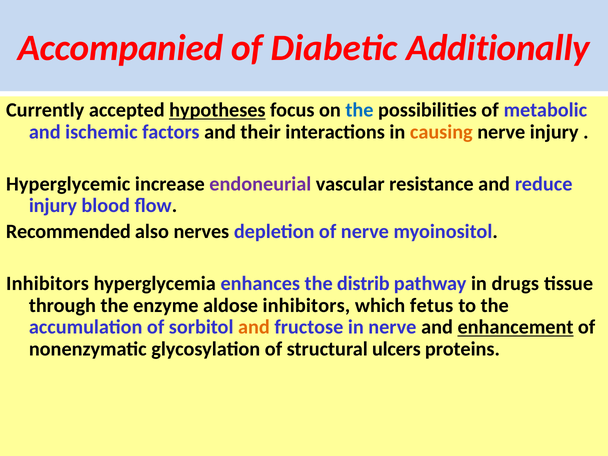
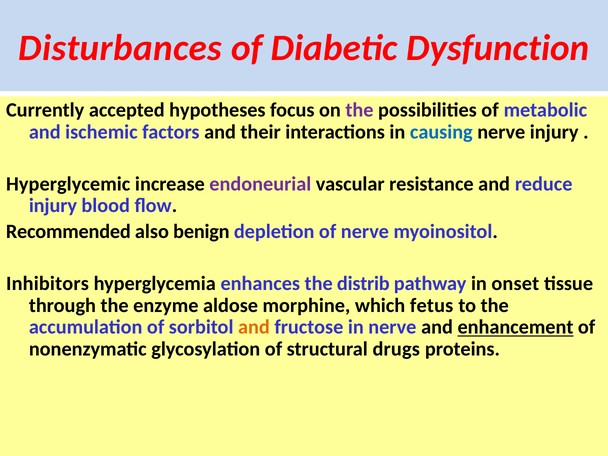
Accompanied: Accompanied -> Disturbances
Additionally: Additionally -> Dysfunction
hypotheses underline: present -> none
the at (359, 110) colour: blue -> purple
causing colour: orange -> blue
nerves: nerves -> benign
drugs: drugs -> onset
aldose inhibitors: inhibitors -> morphine
ulcers: ulcers -> drugs
